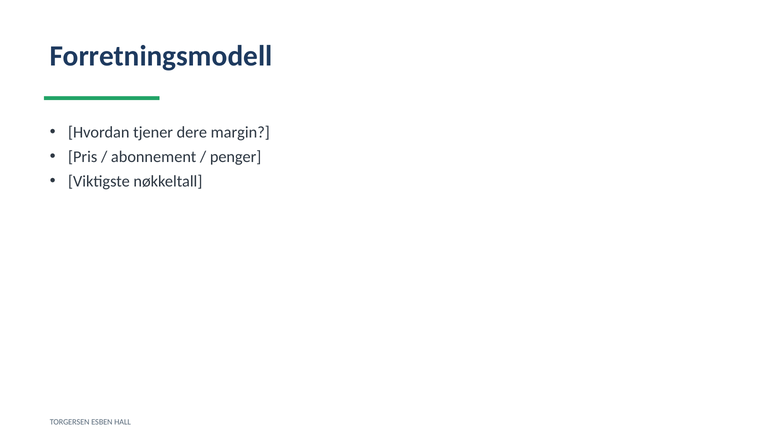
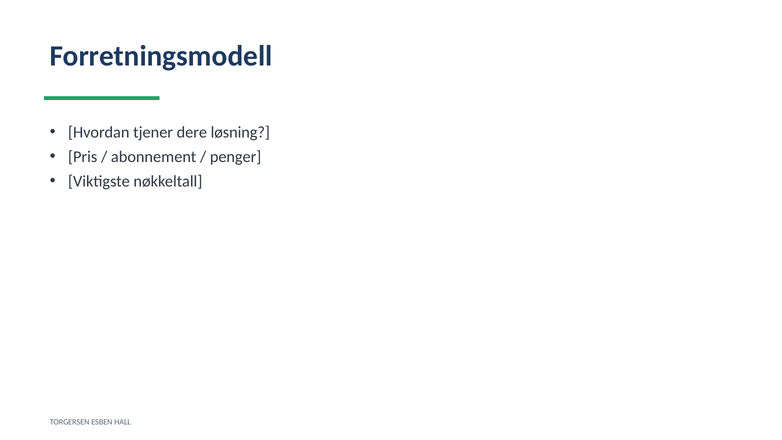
margin: margin -> løsning
